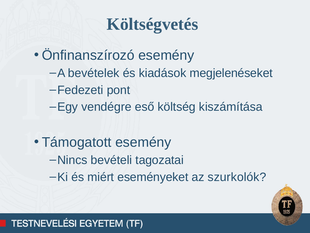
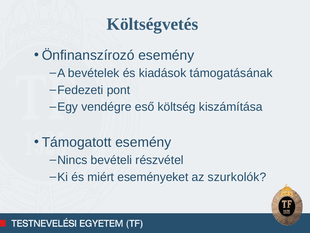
megjelenéseket: megjelenéseket -> támogatásának
tagozatai: tagozatai -> részvétel
